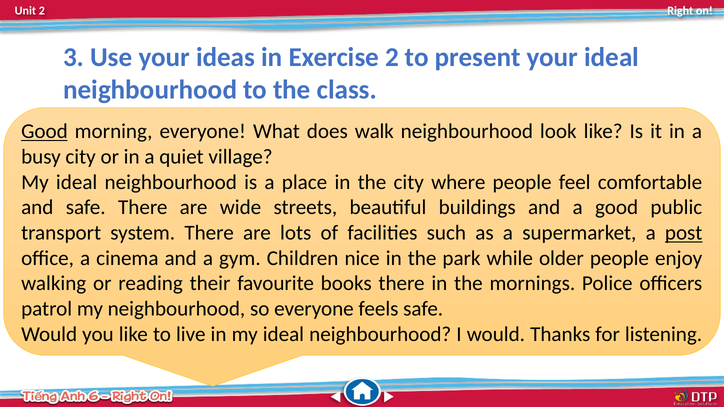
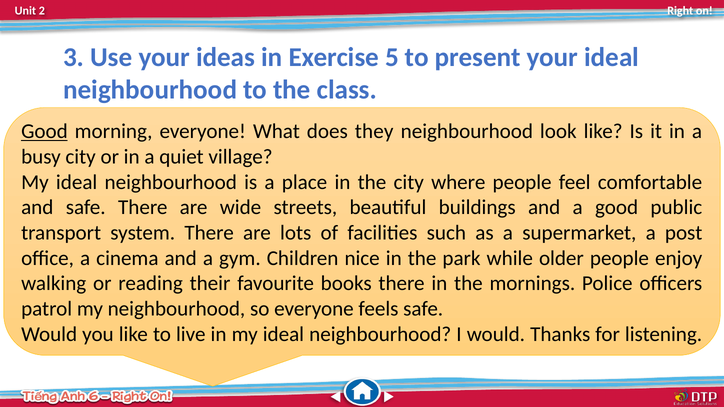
Exercise 2: 2 -> 5
walk: walk -> they
post underline: present -> none
